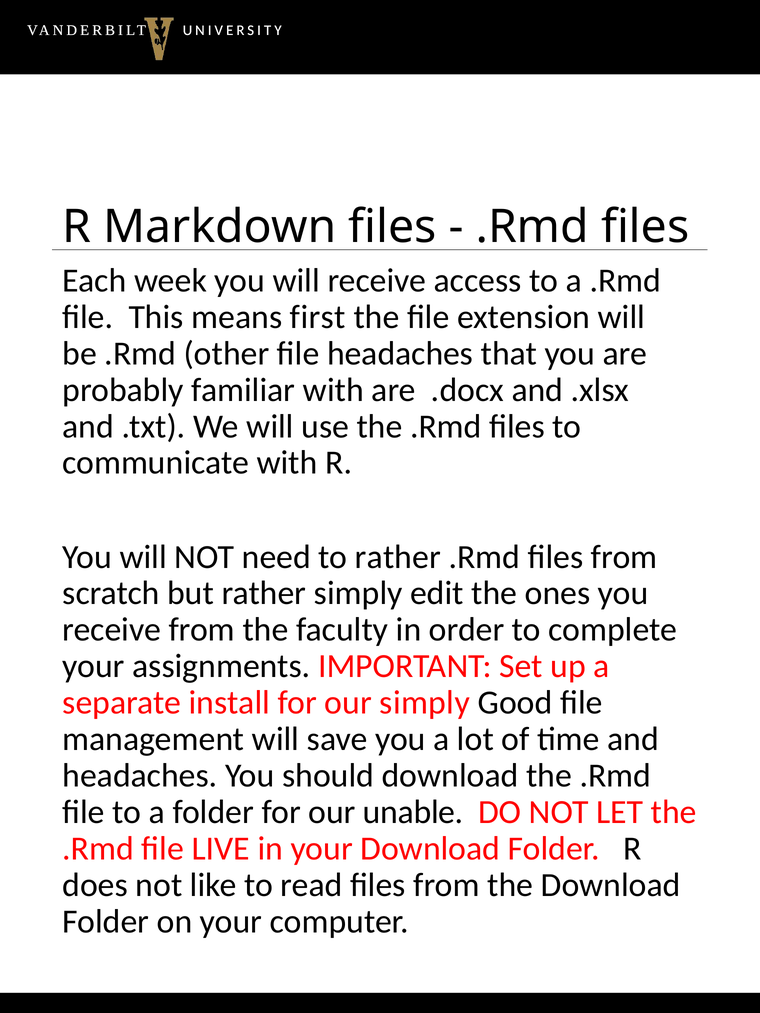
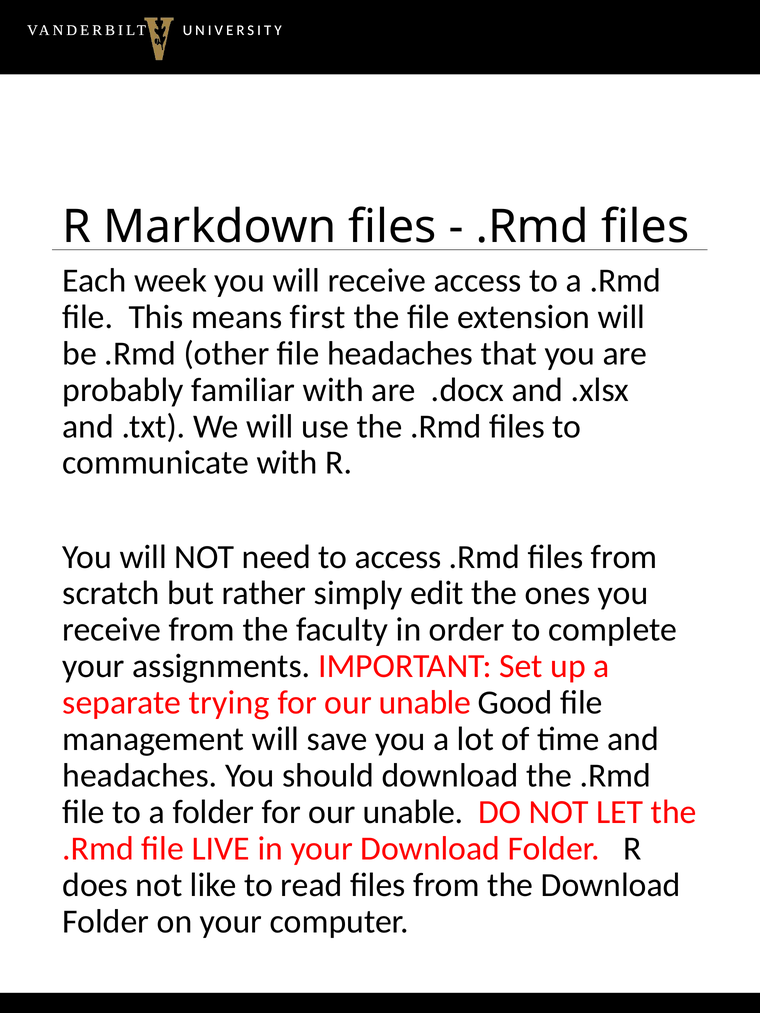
to rather: rather -> access
install: install -> trying
simply at (425, 703): simply -> unable
